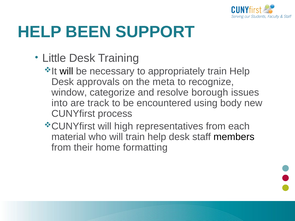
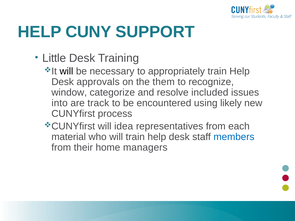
BEEN: BEEN -> CUNY
meta: meta -> them
borough: borough -> included
body: body -> likely
high: high -> idea
members colour: black -> blue
formatting: formatting -> managers
